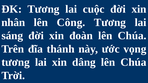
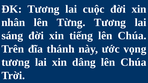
Công: Công -> Từng
đoàn: đoàn -> tiếng
